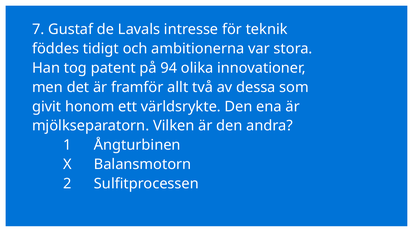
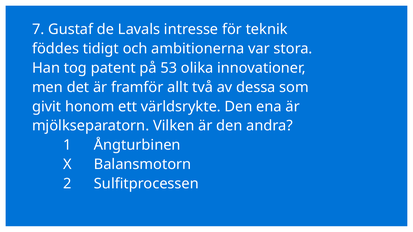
94: 94 -> 53
